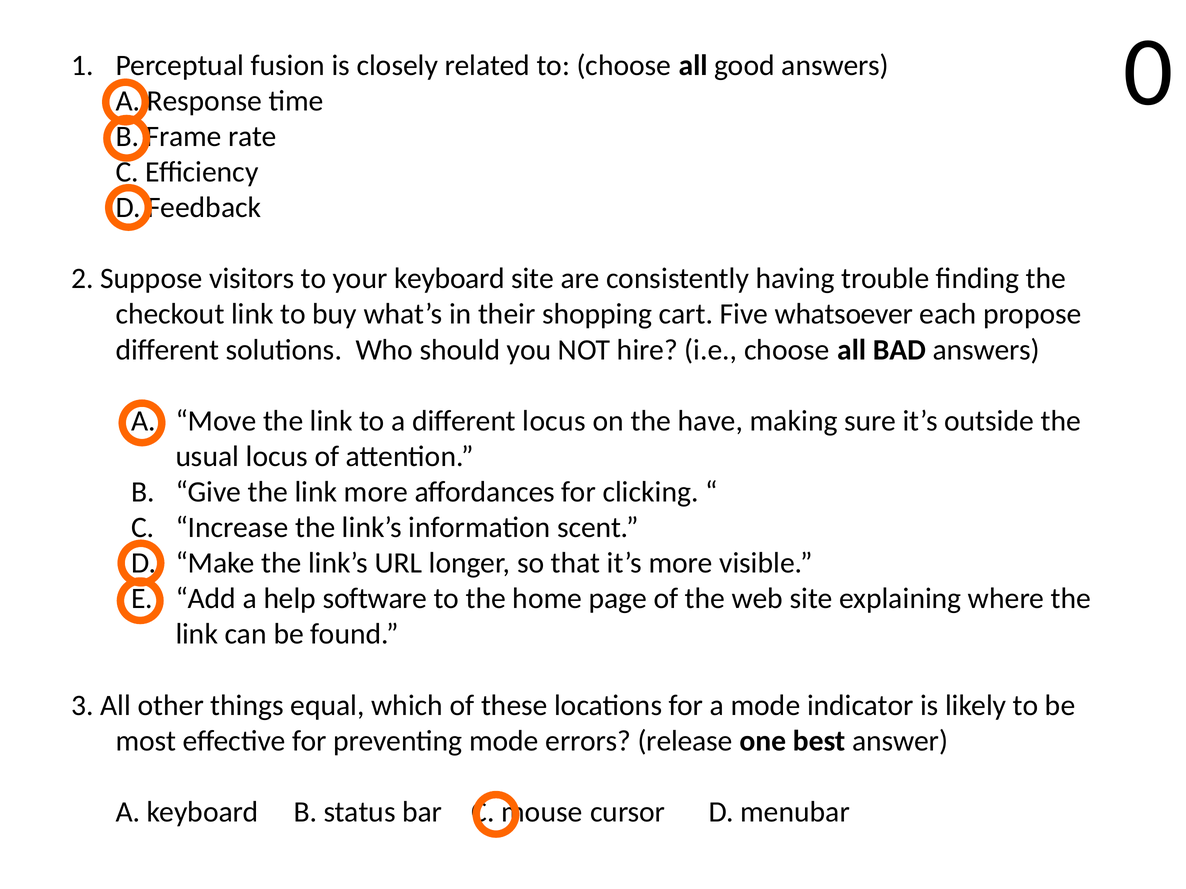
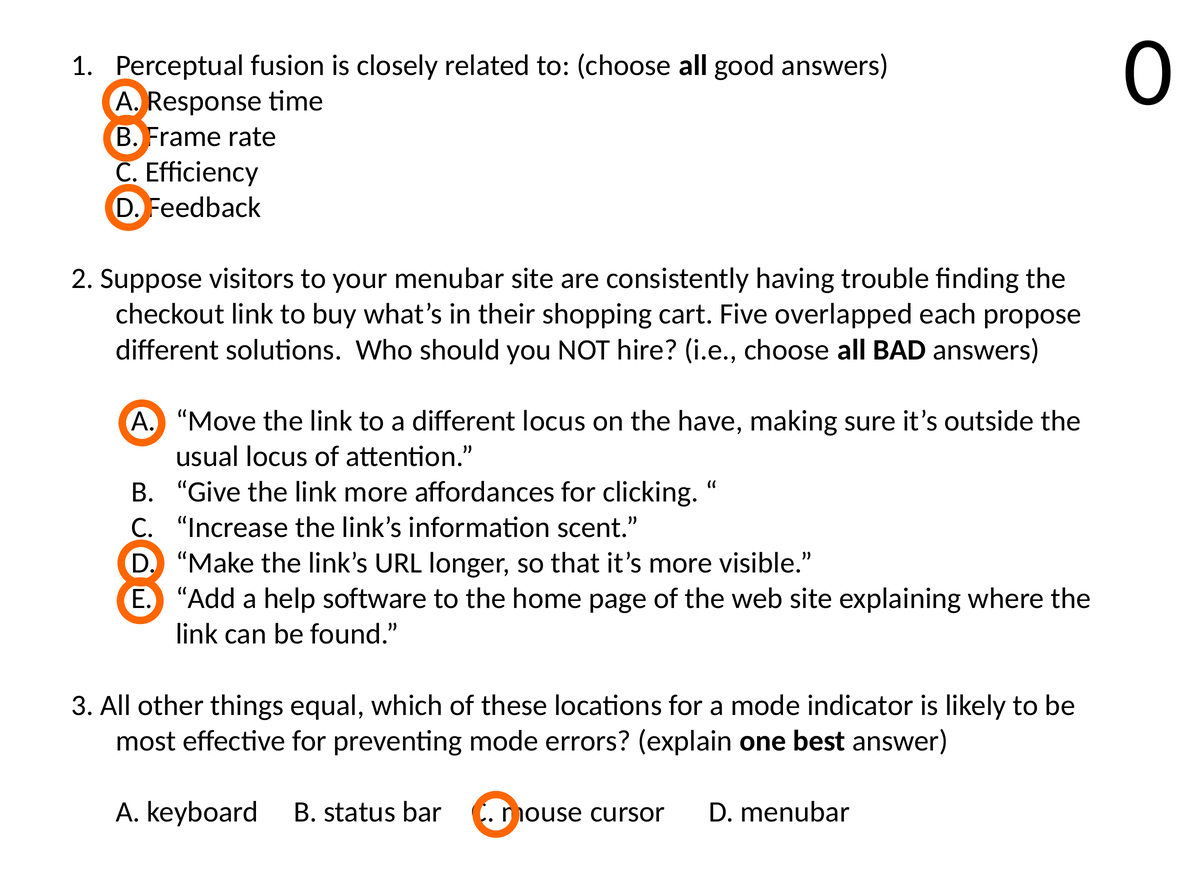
your keyboard: keyboard -> menubar
whatsoever: whatsoever -> overlapped
release: release -> explain
